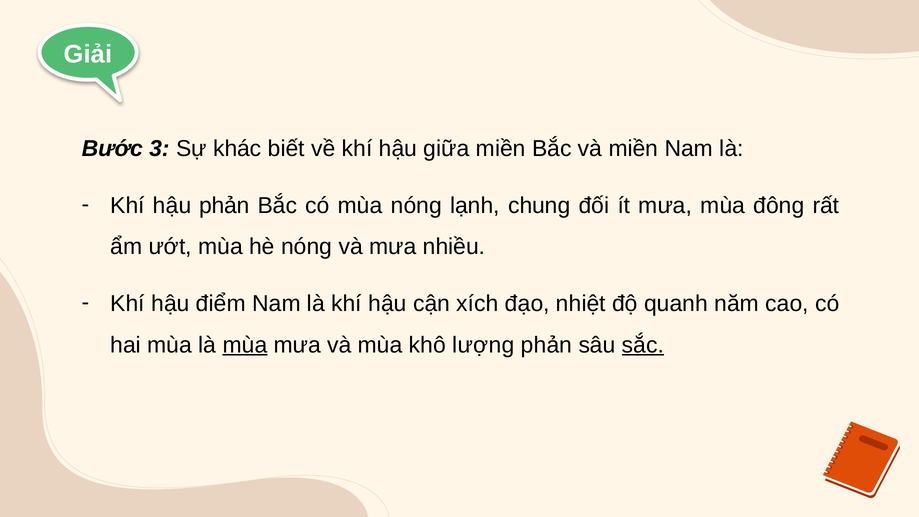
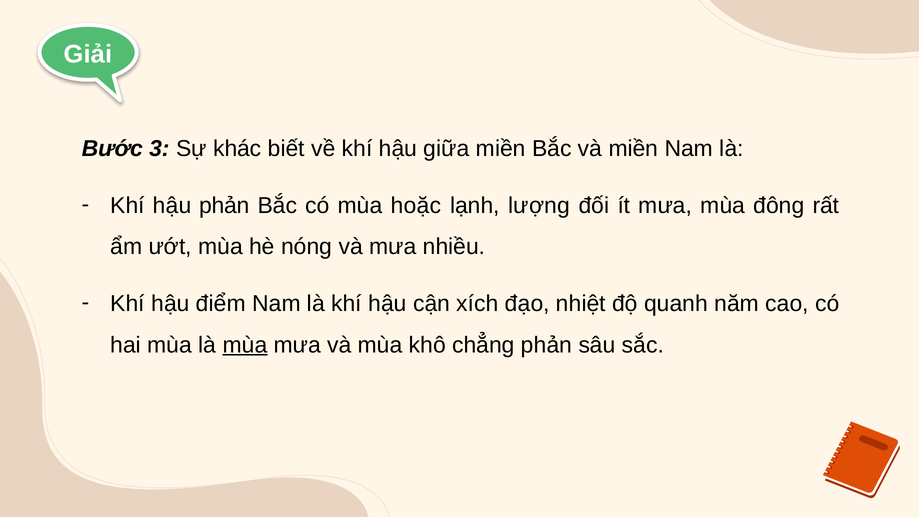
mùa nóng: nóng -> hoặc
chung: chung -> lượng
lượng: lượng -> chẳng
sắc underline: present -> none
